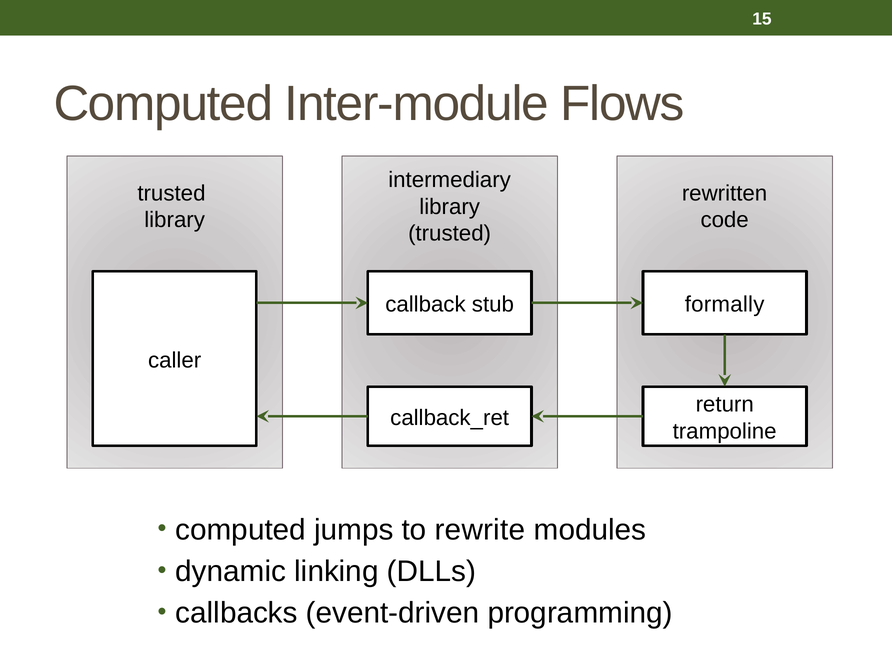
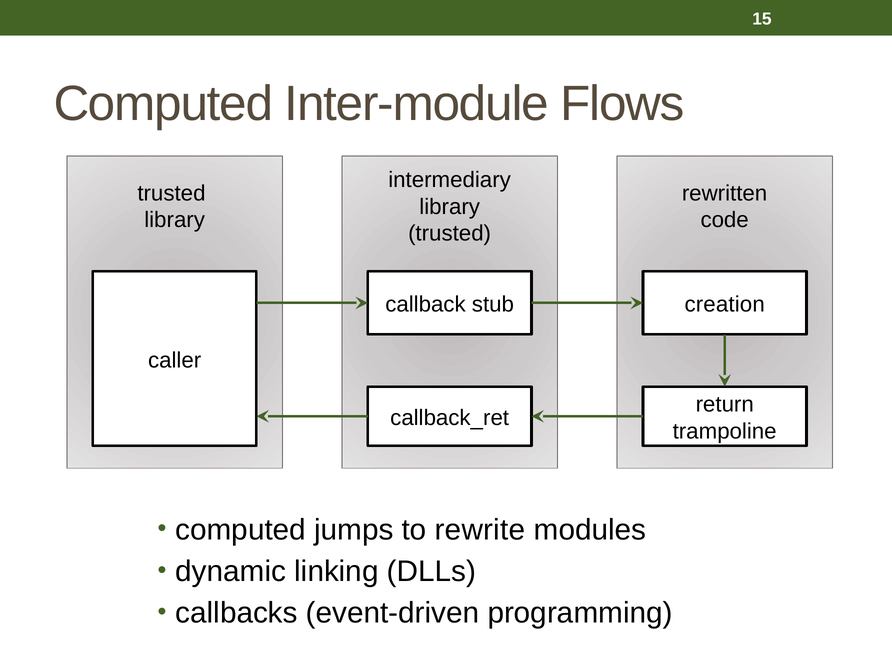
formally: formally -> creation
